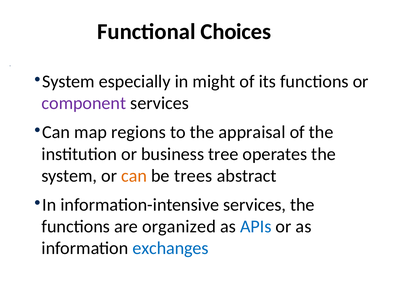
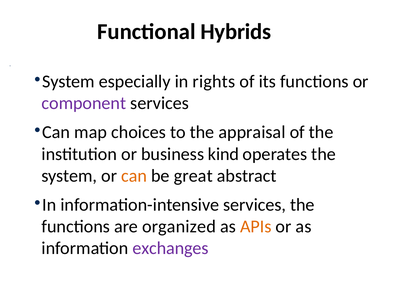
Choices: Choices -> Hybrids
might: might -> rights
regions: regions -> choices
tree: tree -> kind
trees: trees -> great
APIs colour: blue -> orange
exchanges colour: blue -> purple
